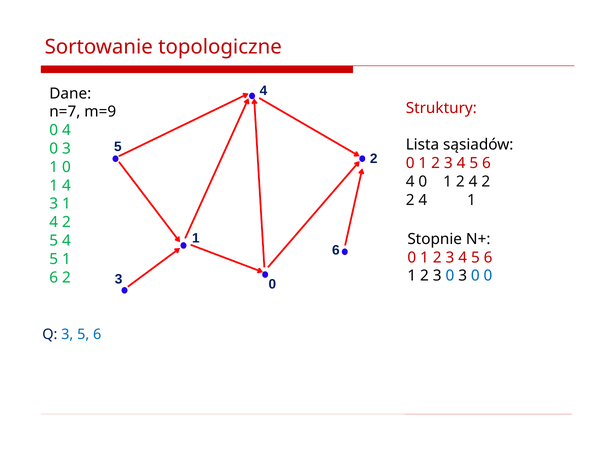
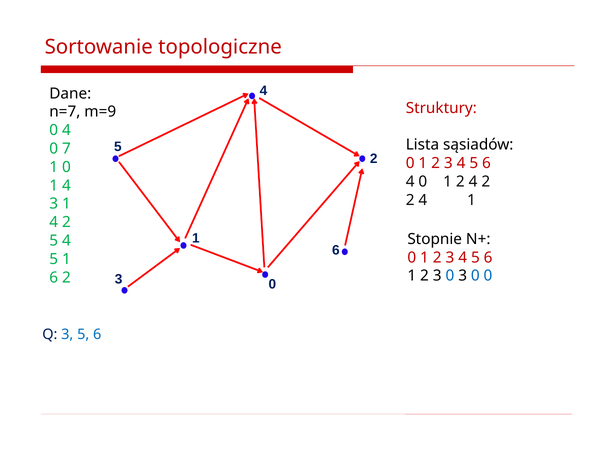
3 at (66, 149): 3 -> 7
